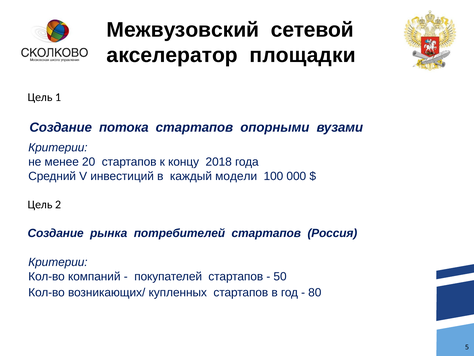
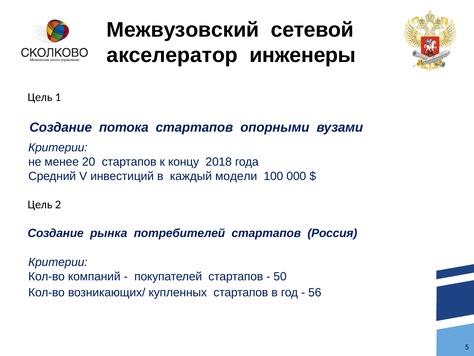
площадки: площадки -> инженеры
80: 80 -> 56
